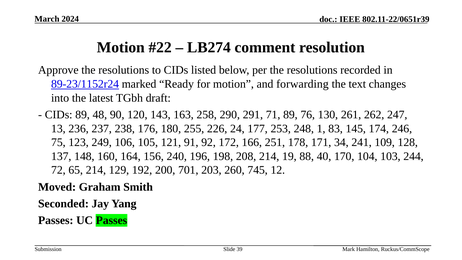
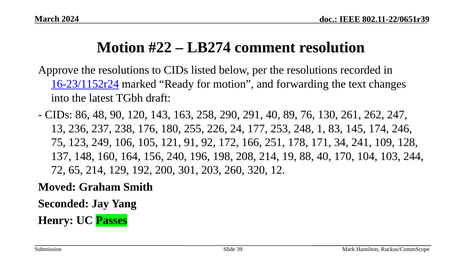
89-23/1152r24: 89-23/1152r24 -> 16-23/1152r24
CIDs 89: 89 -> 86
291 71: 71 -> 40
701: 701 -> 301
745: 745 -> 320
Passes at (56, 220): Passes -> Henry
